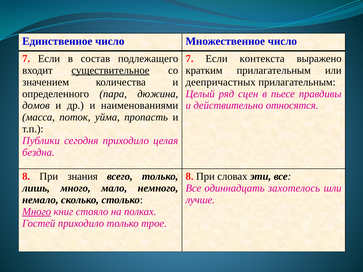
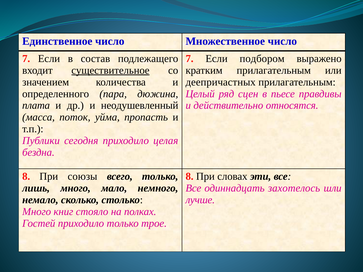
контекста: контекста -> подбором
домов: домов -> плата
наименованиями: наименованиями -> неодушевленный
знания: знания -> союзы
Много at (37, 212) underline: present -> none
